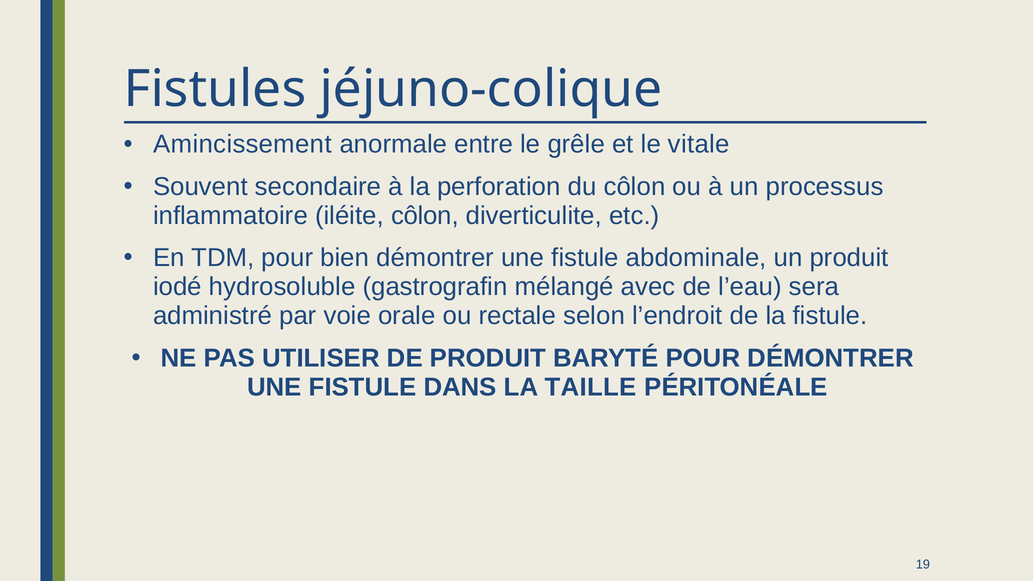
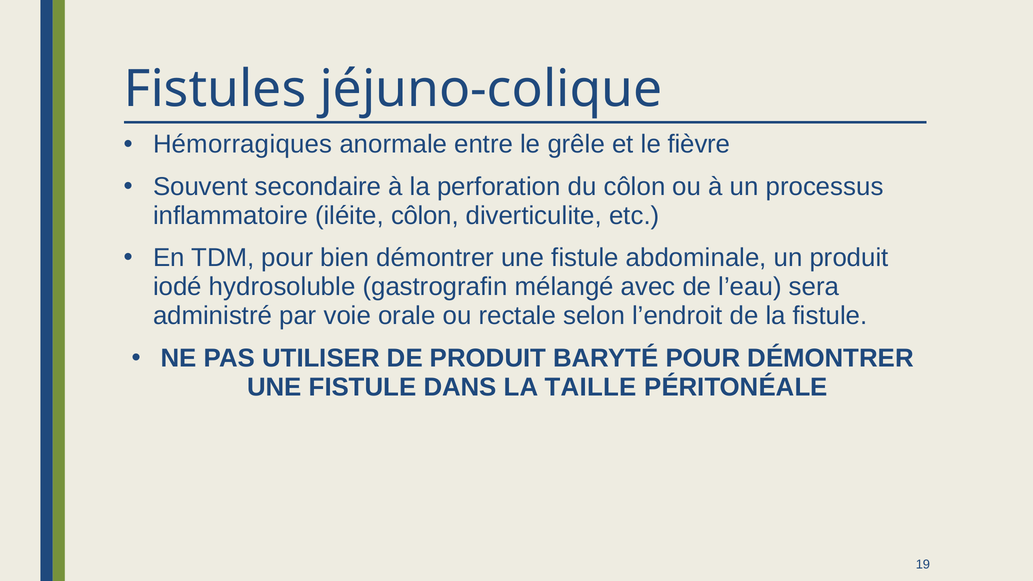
Amincissement: Amincissement -> Hémorragiques
vitale: vitale -> fièvre
